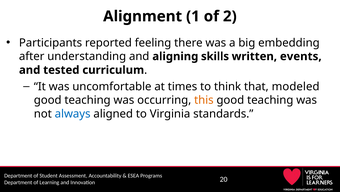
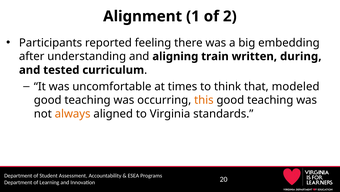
skills: skills -> train
events: events -> during
always colour: blue -> orange
